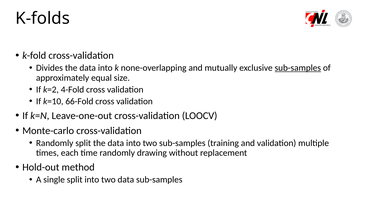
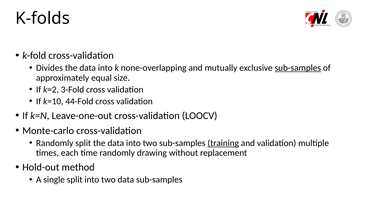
4-Fold: 4-Fold -> 3-Fold
66-Fold: 66-Fold -> 44-Fold
training underline: none -> present
